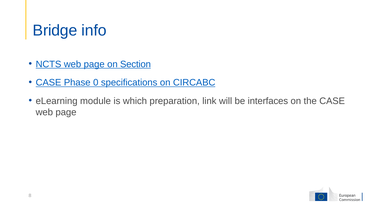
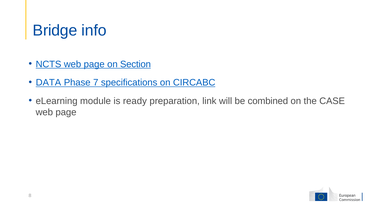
CASE at (49, 82): CASE -> DATA
0: 0 -> 7
which: which -> ready
interfaces: interfaces -> combined
